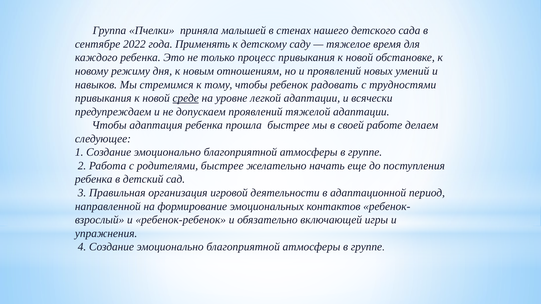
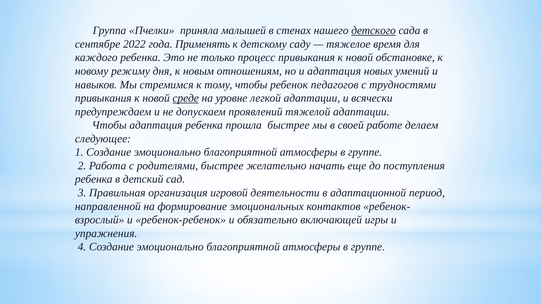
детского underline: none -> present
и проявлений: проявлений -> адаптация
радовать: радовать -> педагогов
